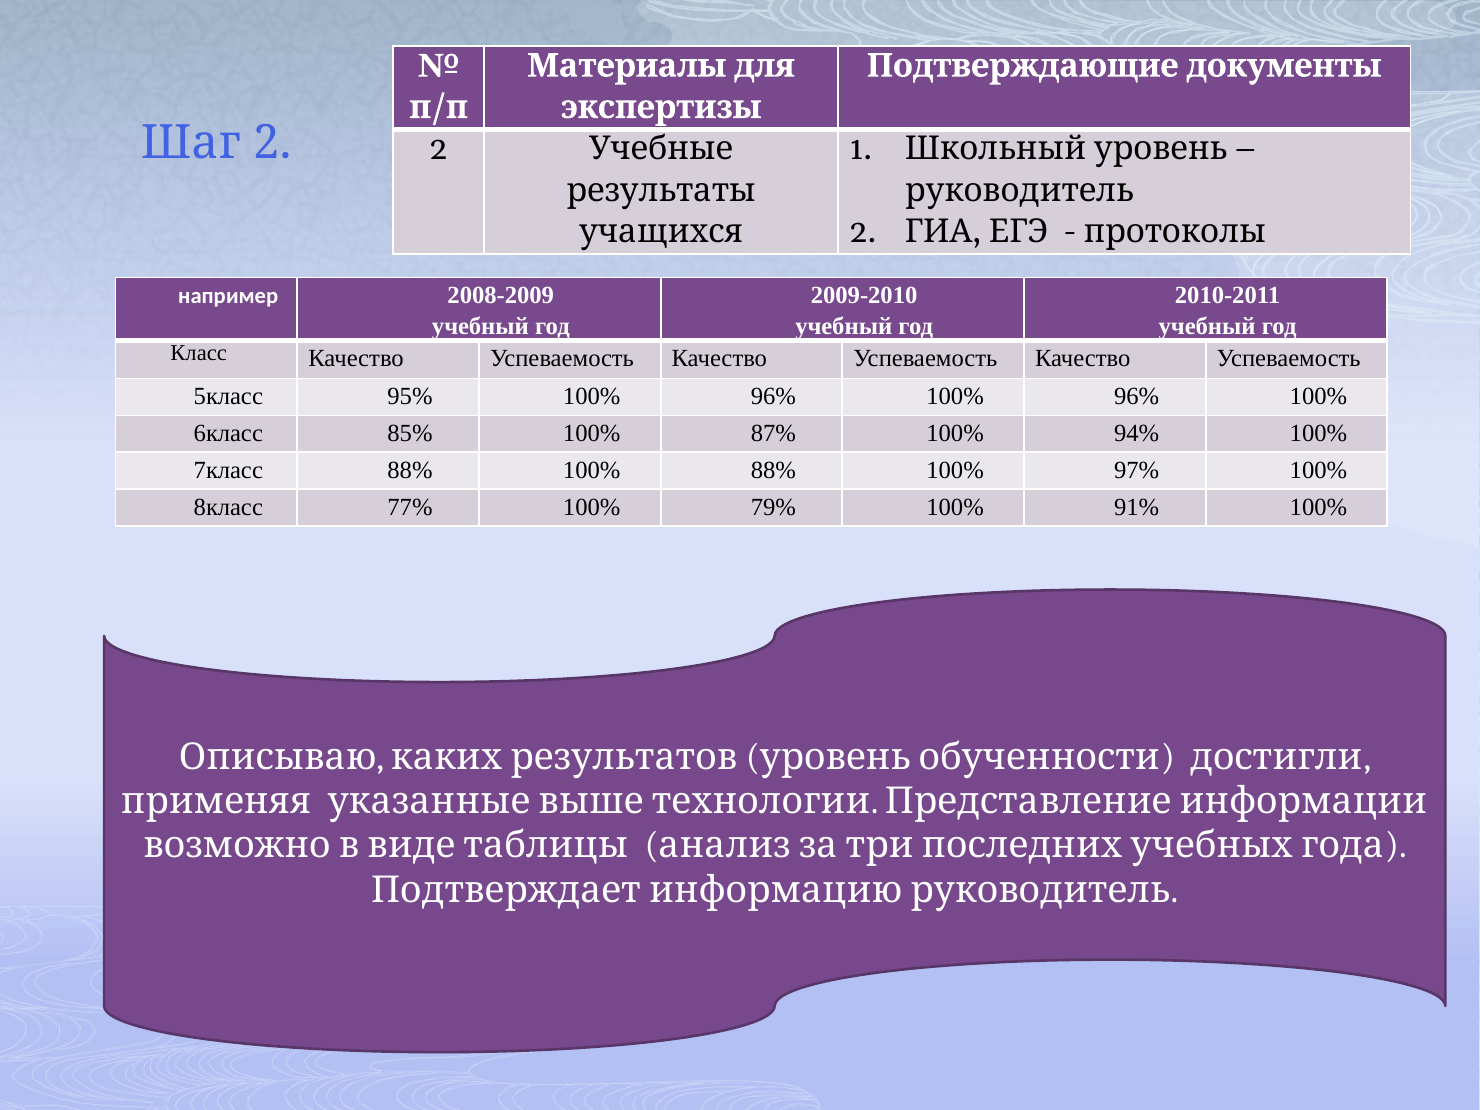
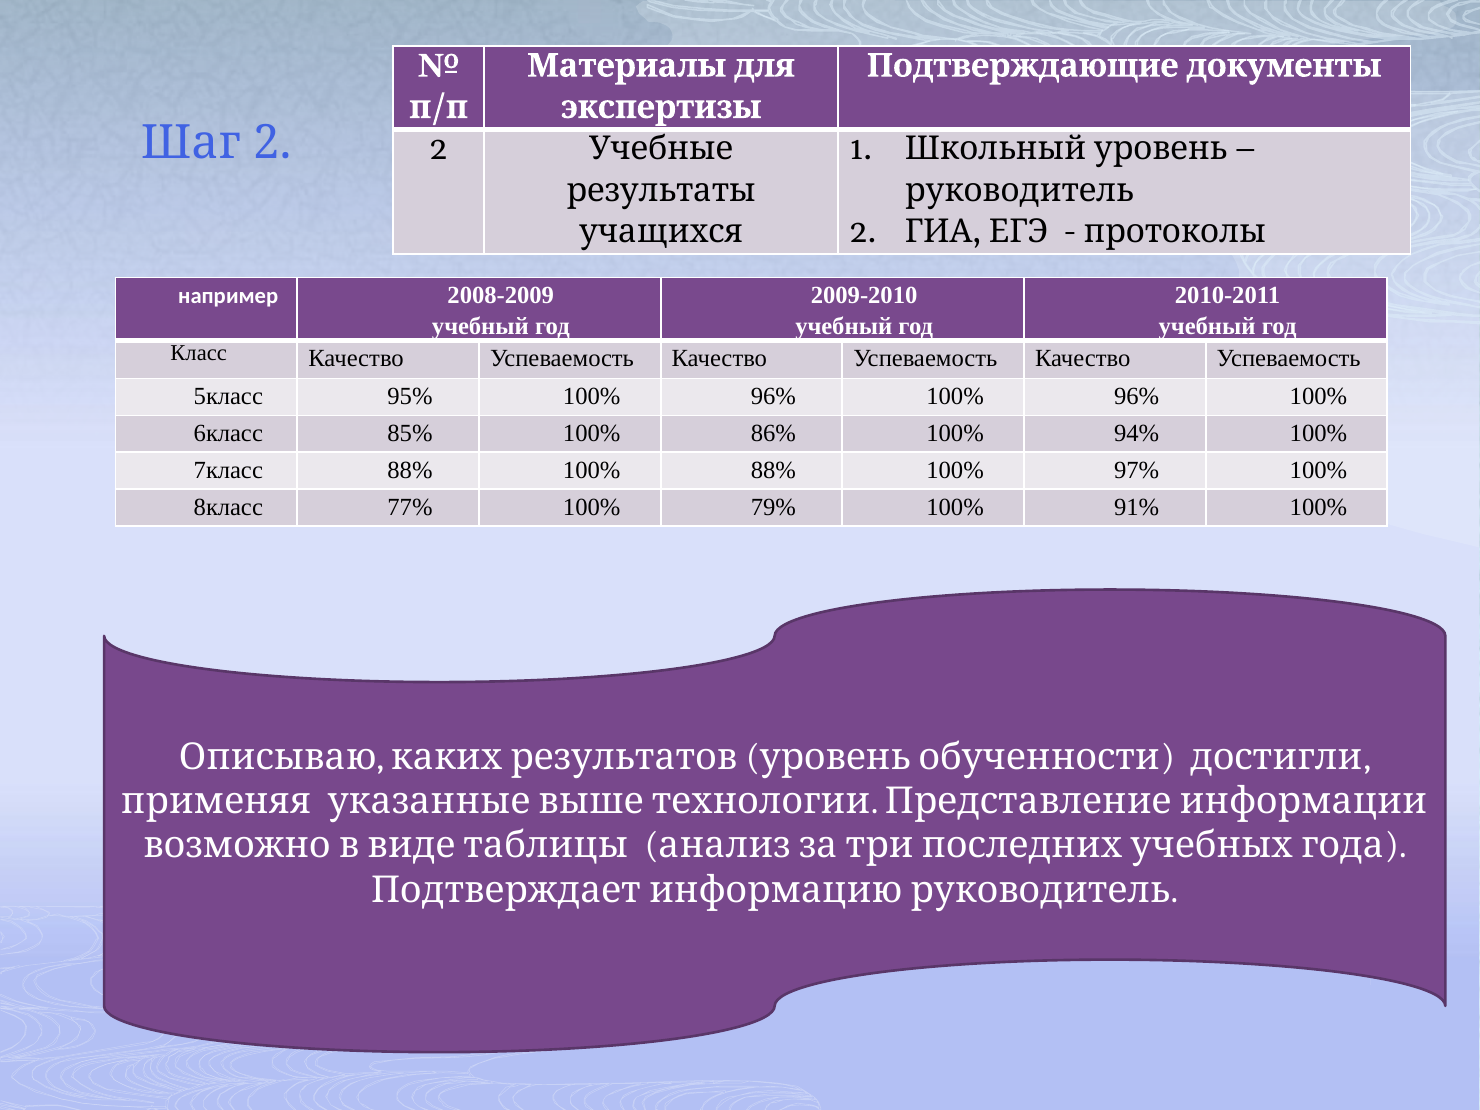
87%: 87% -> 86%
